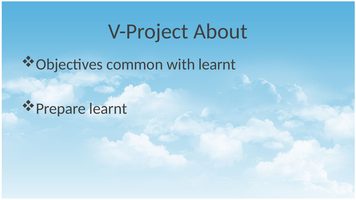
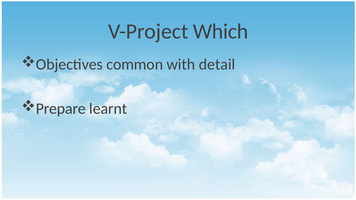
About: About -> Which
with learnt: learnt -> detail
